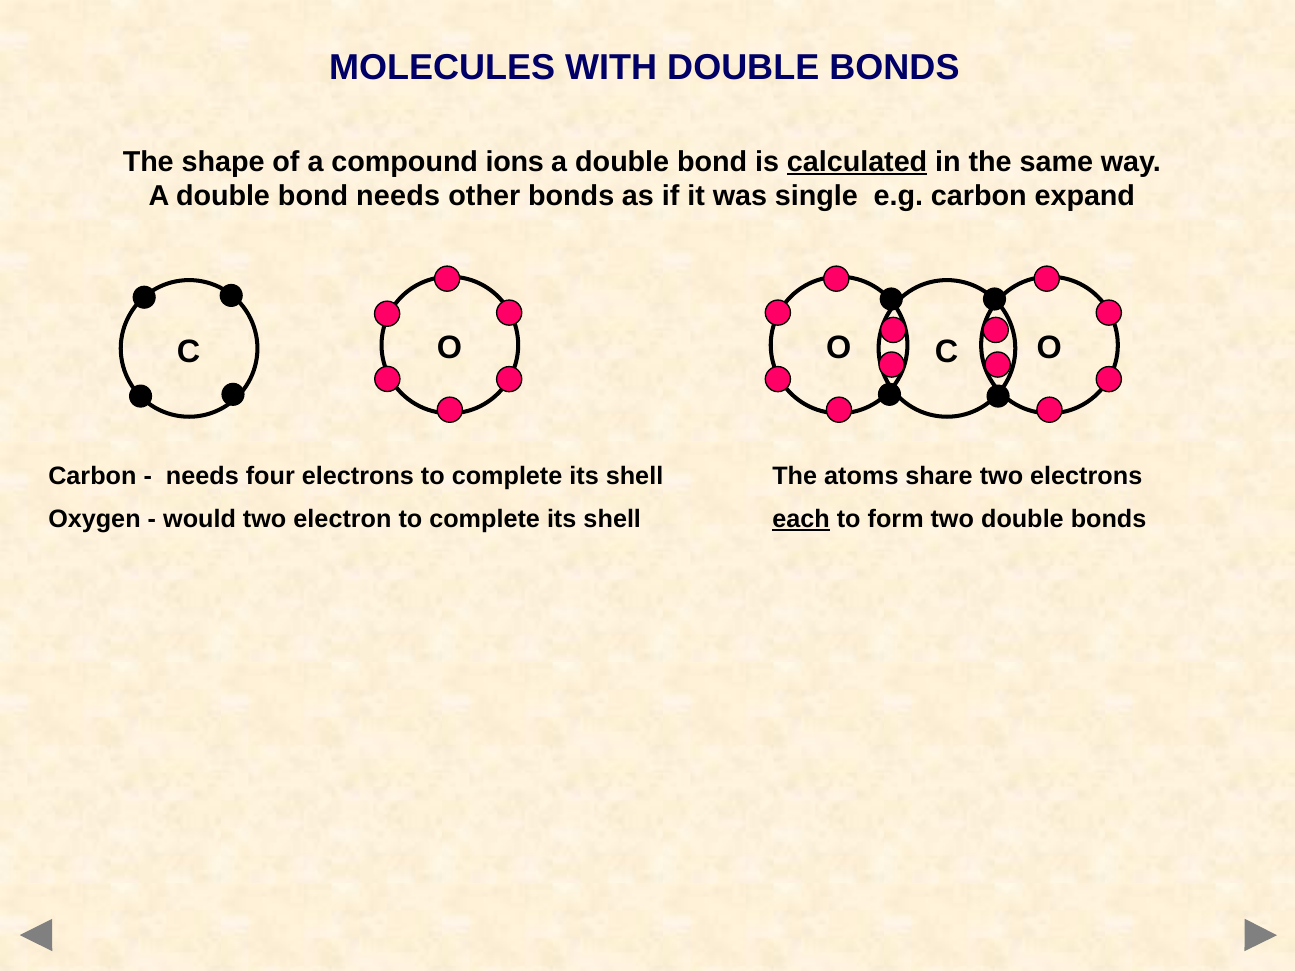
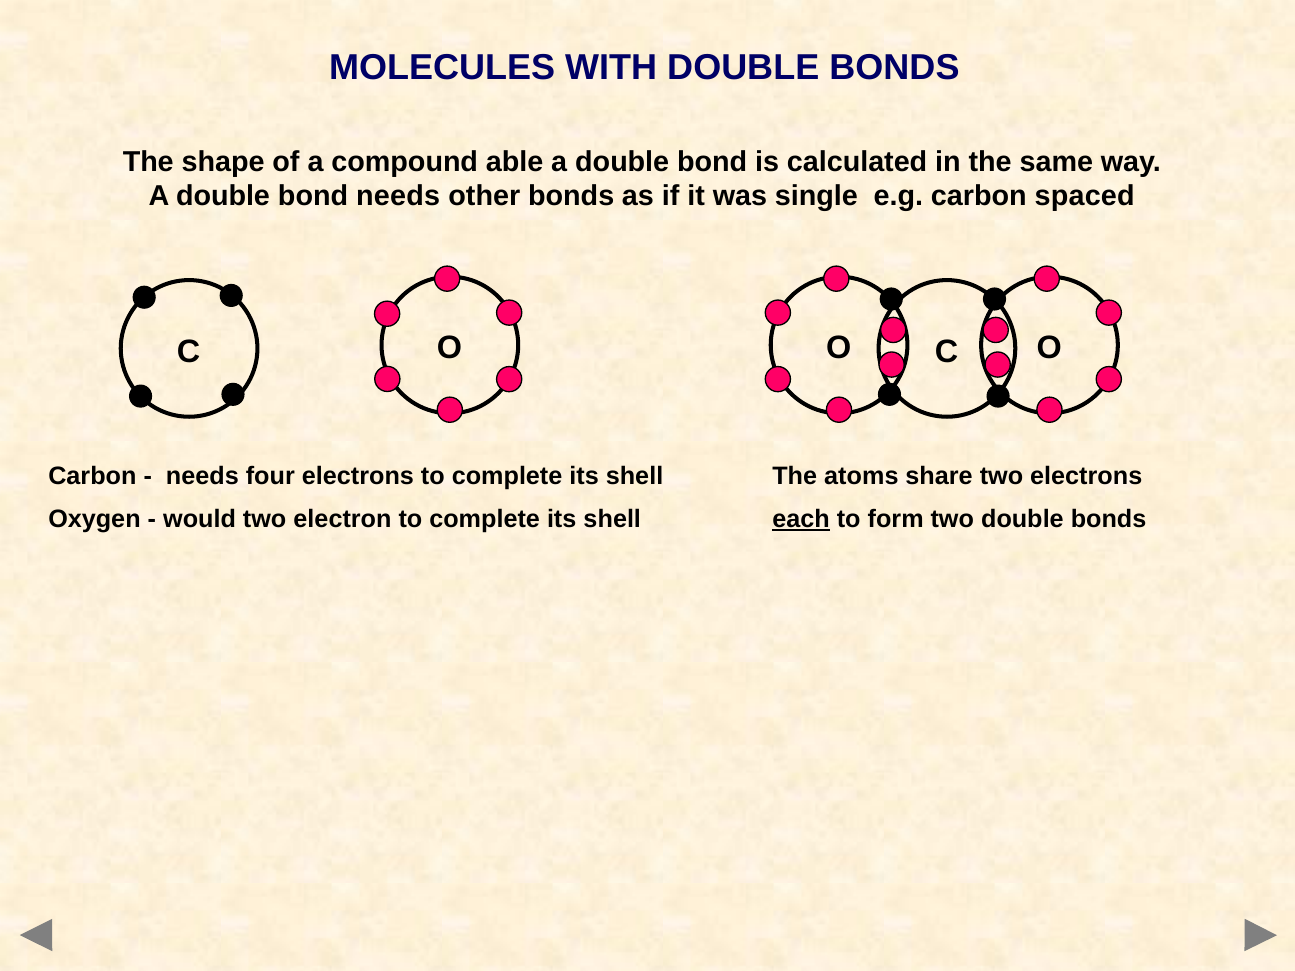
ions: ions -> able
calculated underline: present -> none
expand: expand -> spaced
